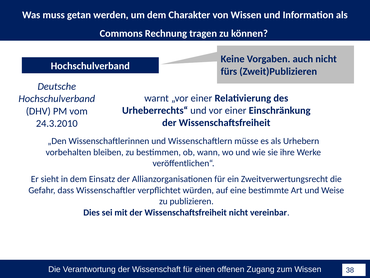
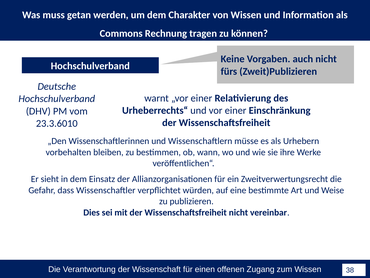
24.3.2010: 24.3.2010 -> 23.3.6010
